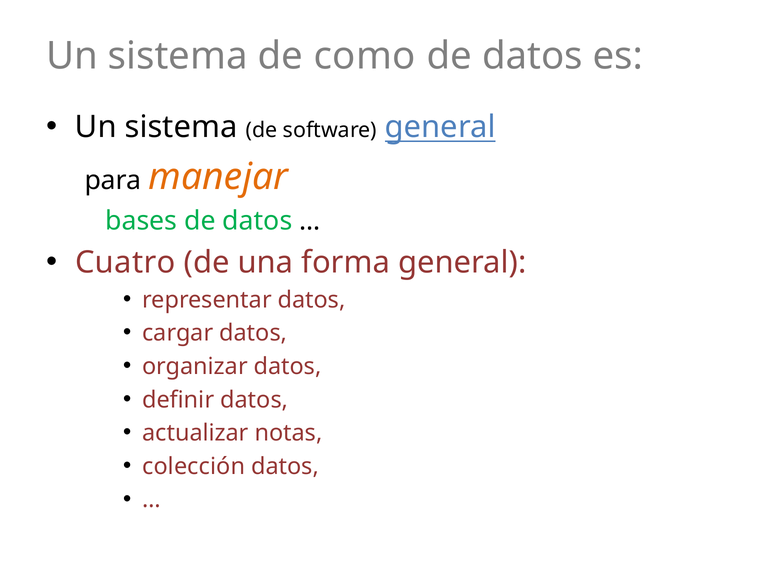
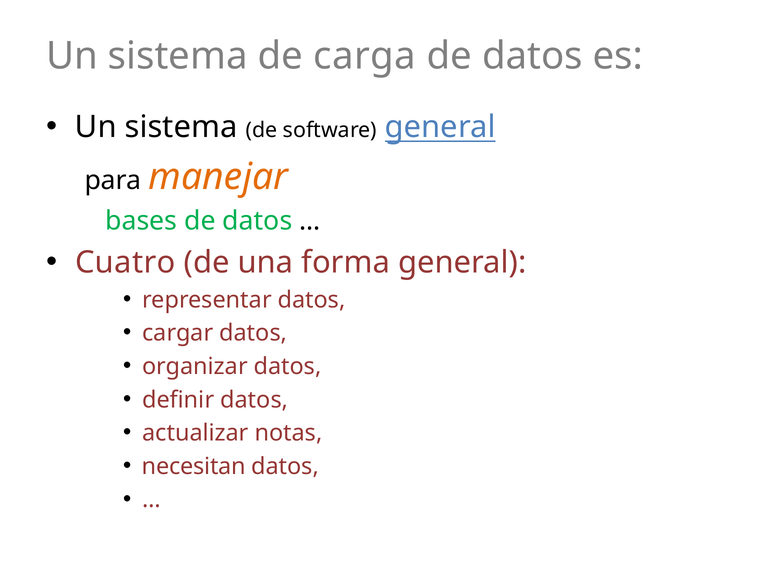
como: como -> carga
colección: colección -> necesitan
